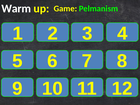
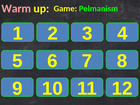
Warm colour: white -> pink
